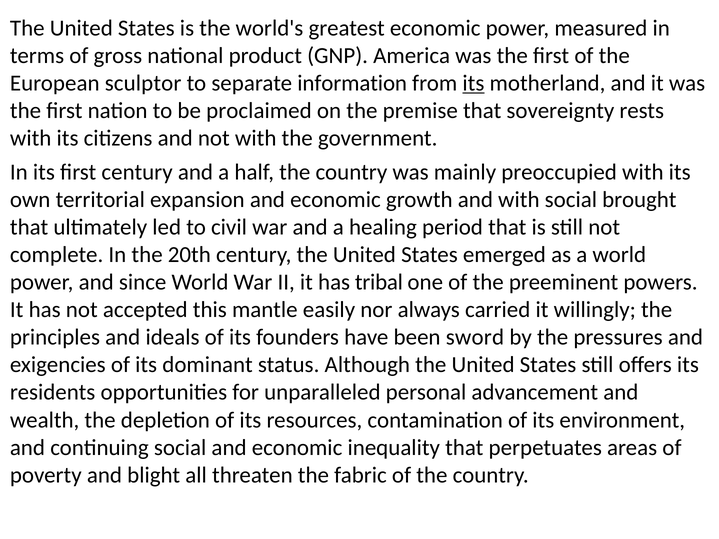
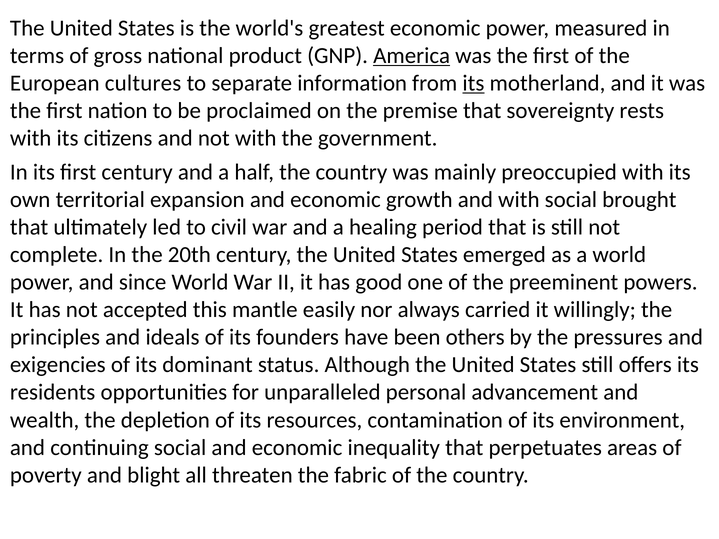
America underline: none -> present
sculptor: sculptor -> cultures
tribal: tribal -> good
sword: sword -> others
